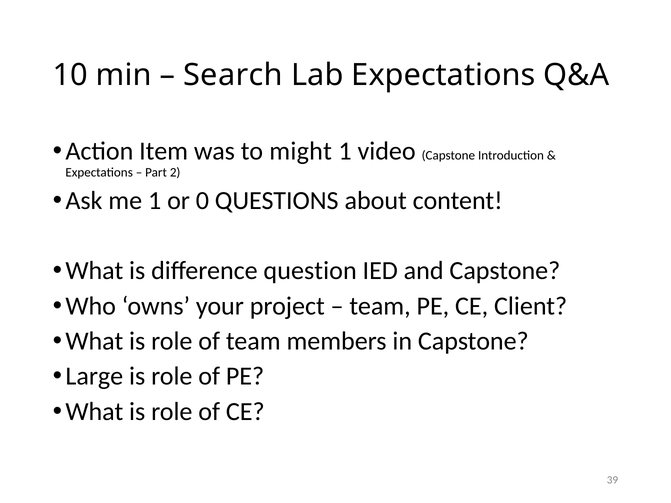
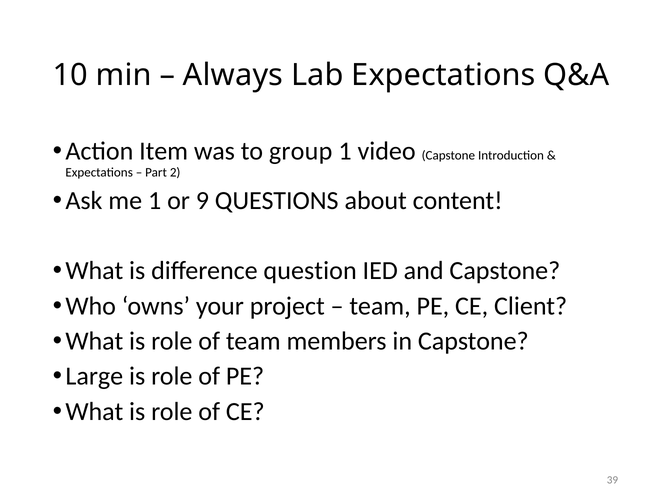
Search: Search -> Always
might: might -> group
0: 0 -> 9
